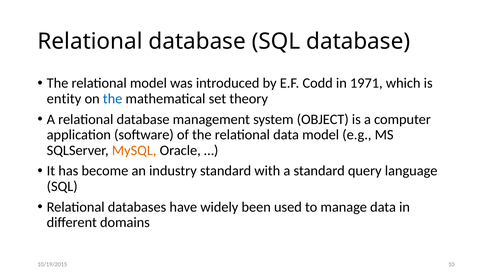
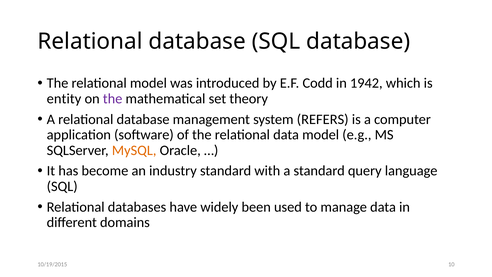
1971: 1971 -> 1942
the at (113, 99) colour: blue -> purple
OBJECT: OBJECT -> REFERS
